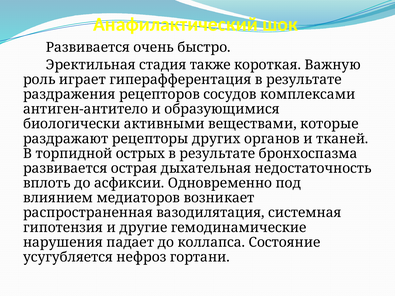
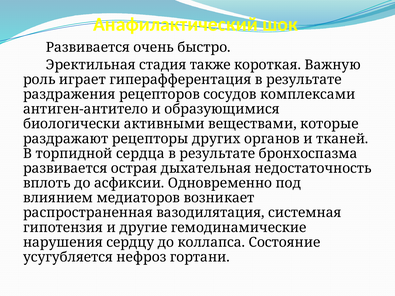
острых: острых -> сердца
падает: падает -> сердцу
